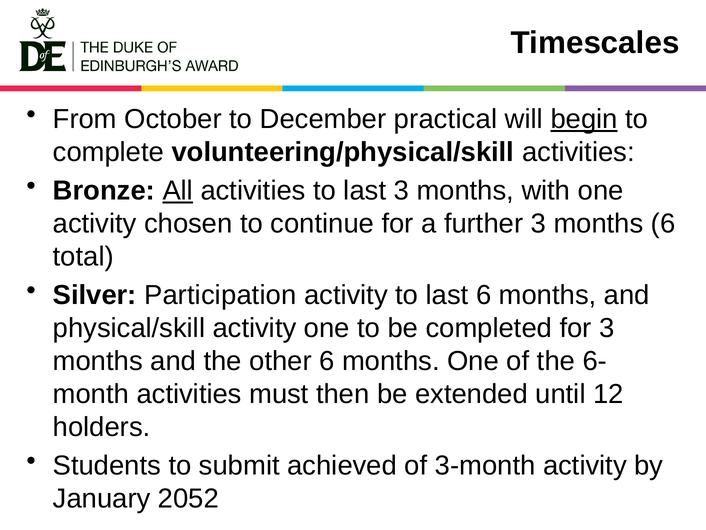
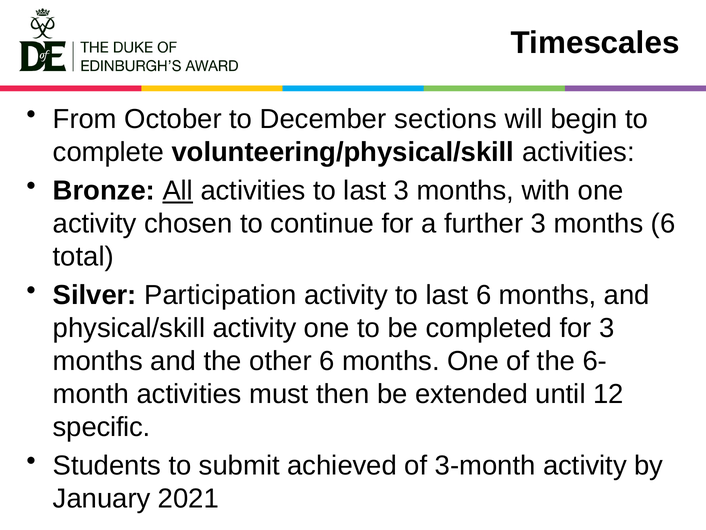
practical: practical -> sections
begin underline: present -> none
holders: holders -> specific
2052: 2052 -> 2021
